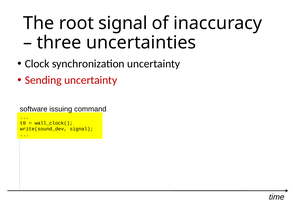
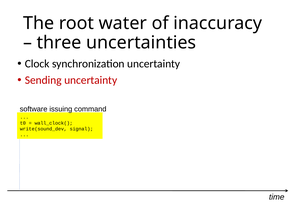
root signal: signal -> water
